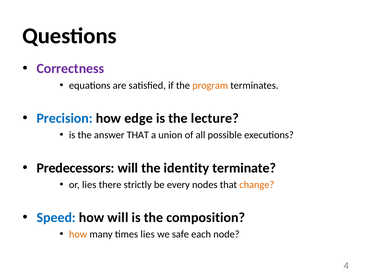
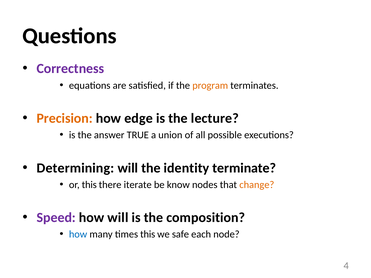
Precision colour: blue -> orange
answer THAT: THAT -> TRUE
Predecessors: Predecessors -> Determining
or lies: lies -> this
strictly: strictly -> iterate
every: every -> know
Speed colour: blue -> purple
how at (78, 235) colour: orange -> blue
times lies: lies -> this
